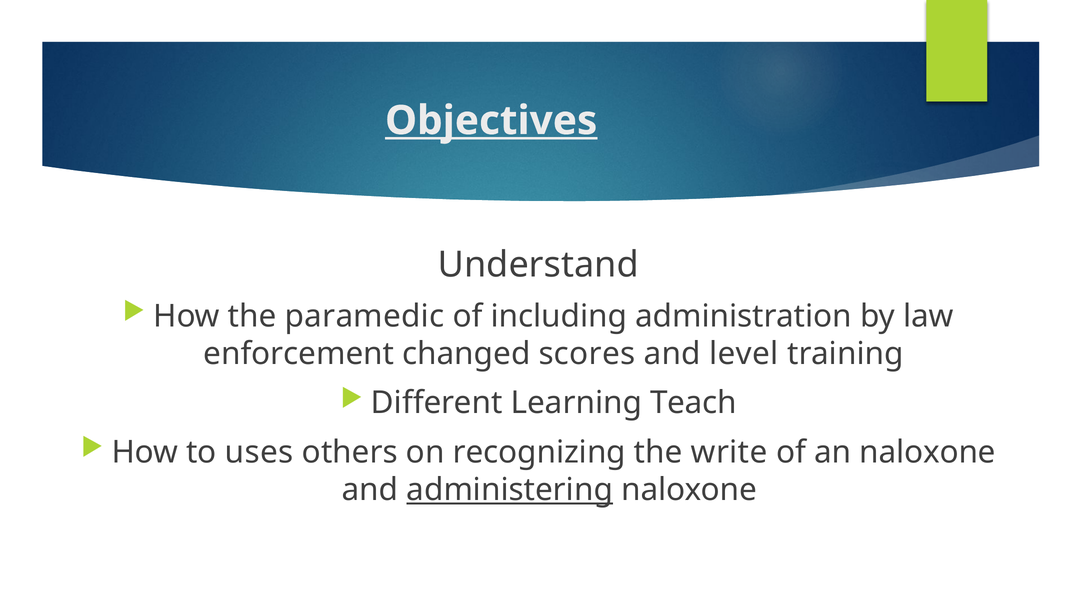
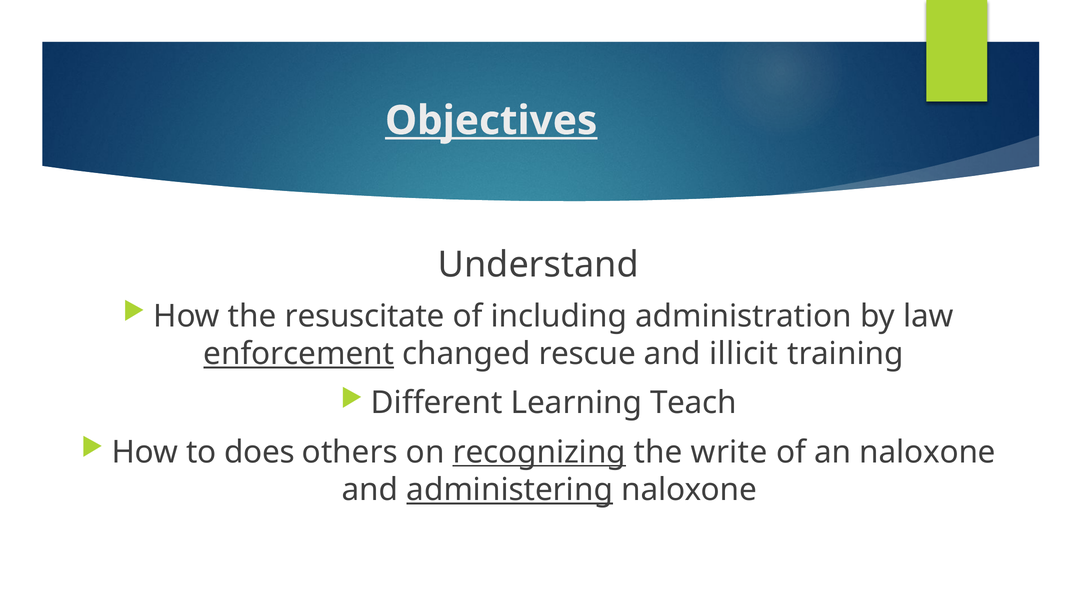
paramedic: paramedic -> resuscitate
enforcement underline: none -> present
scores: scores -> rescue
level: level -> illicit
uses: uses -> does
recognizing underline: none -> present
